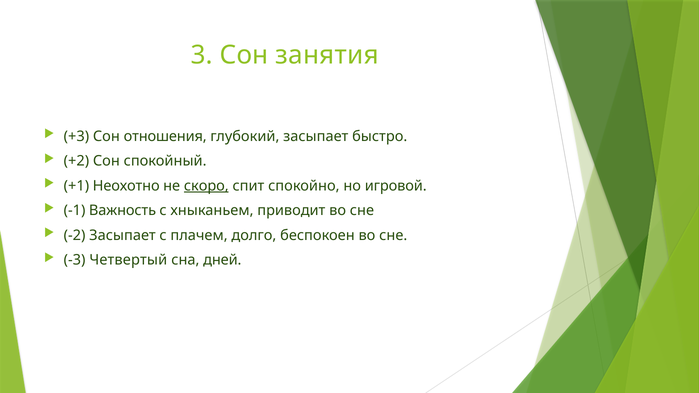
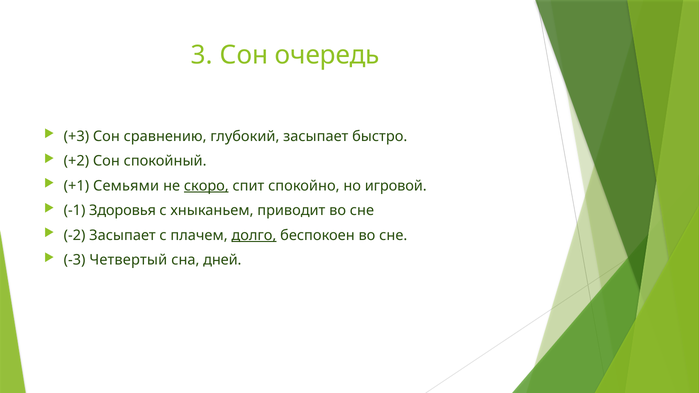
занятия: занятия -> очередь
отношения: отношения -> сравнению
Неохотно: Неохотно -> Семьями
Важность: Важность -> Здоровья
долго underline: none -> present
